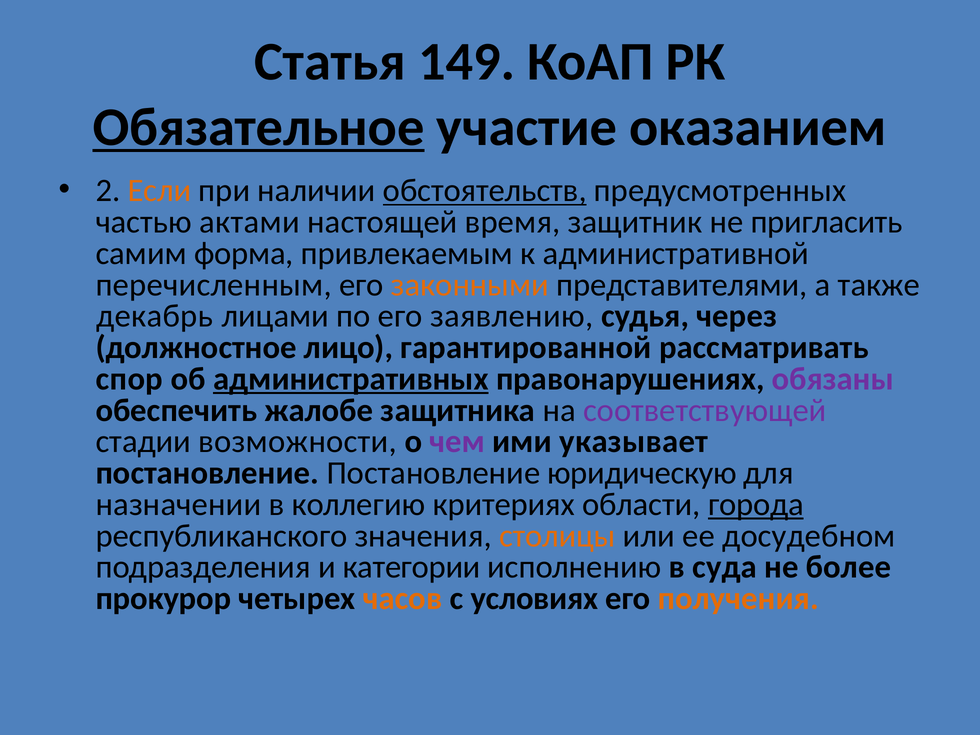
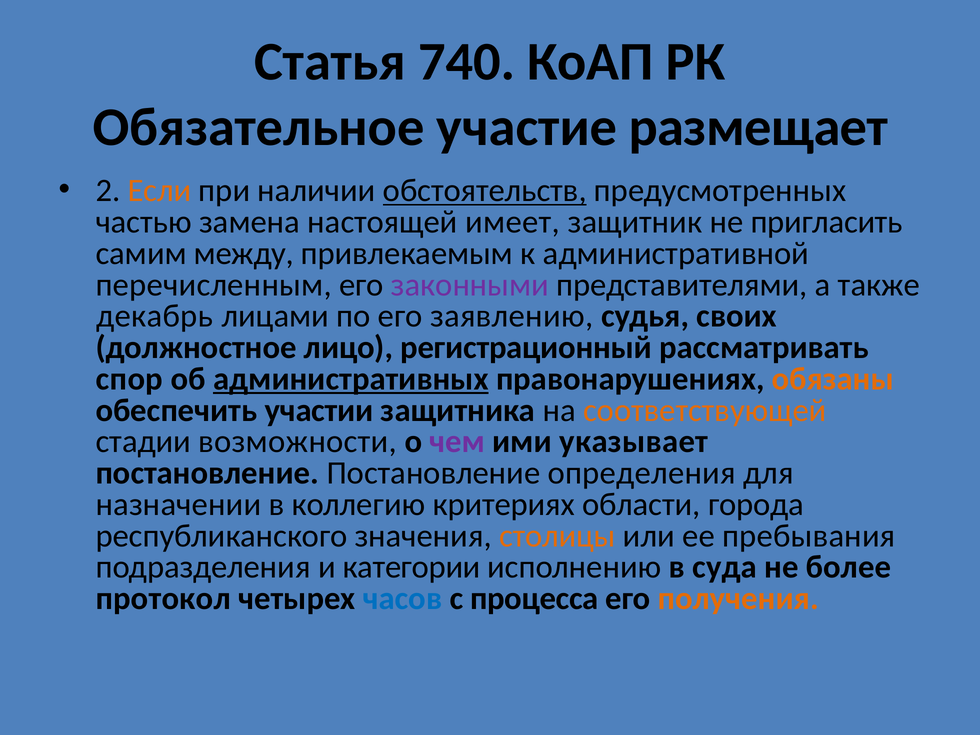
149: 149 -> 740
Обязательное underline: present -> none
оказанием: оказанием -> размещает
актами: актами -> замена
время: время -> имеет
форма: форма -> между
законными colour: orange -> purple
через: через -> своих
гарантированной: гарантированной -> регистрационный
обязаны colour: purple -> orange
жалобе: жалобе -> участии
соответствующей colour: purple -> orange
юридическую: юридическую -> определения
города underline: present -> none
досудебном: досудебном -> пребывания
прокурор: прокурор -> протокол
часов colour: orange -> blue
условиях: условиях -> процесса
